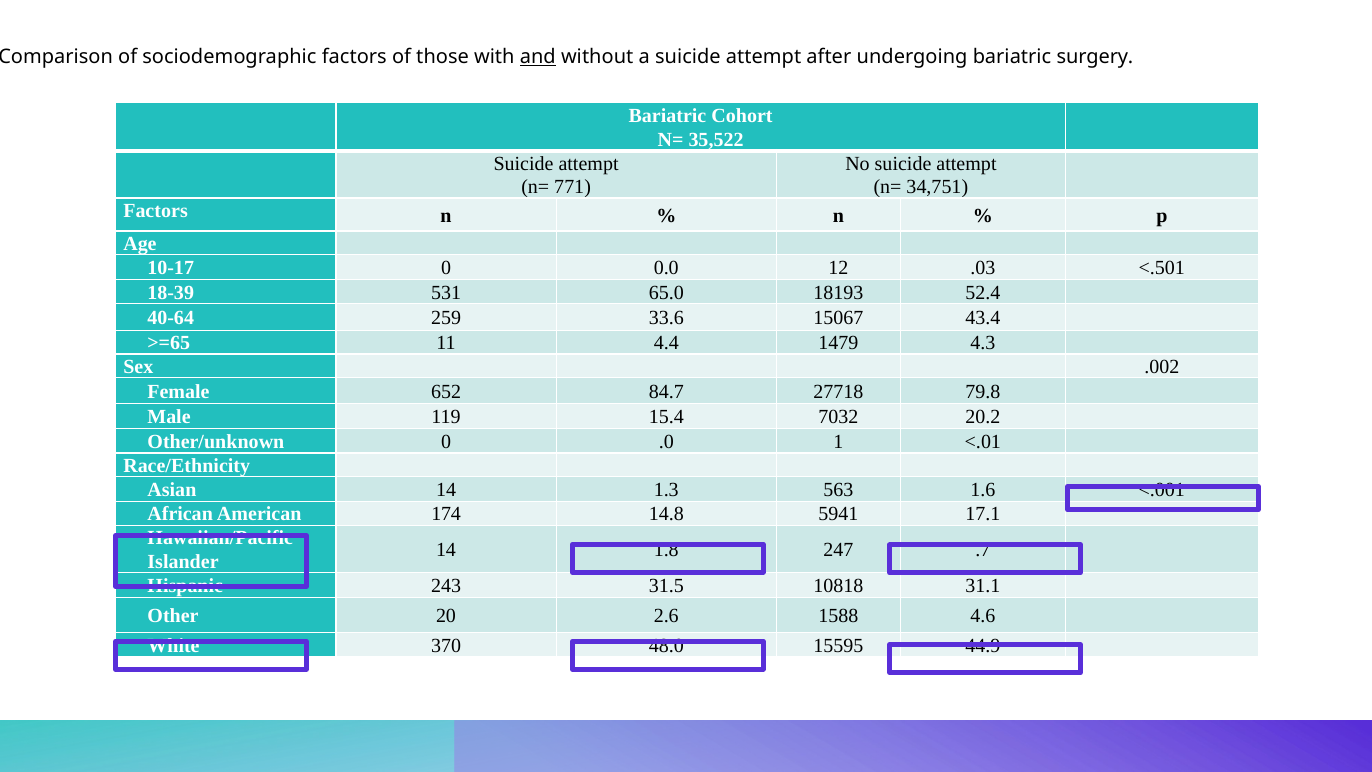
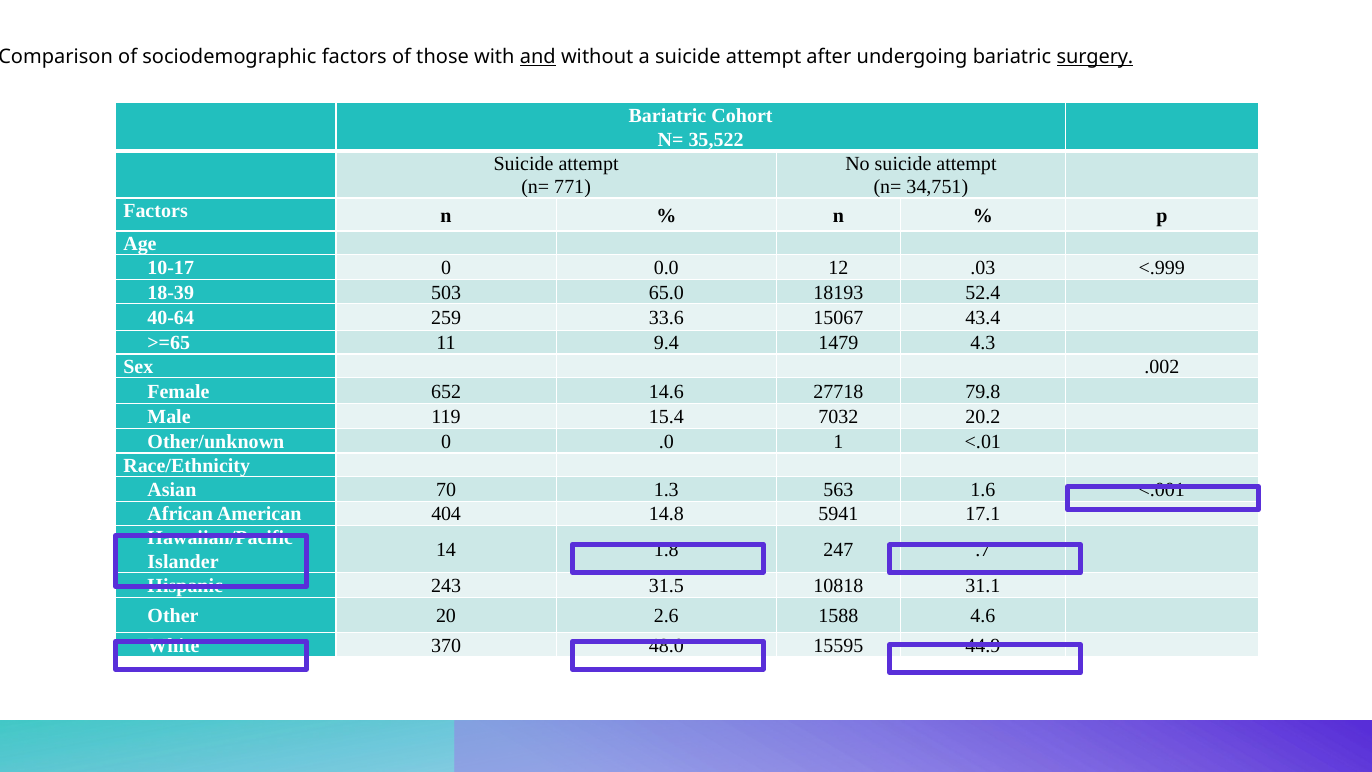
surgery underline: none -> present
<.501: <.501 -> <.999
531: 531 -> 503
4.4: 4.4 -> 9.4
84.7: 84.7 -> 14.6
Asian 14: 14 -> 70
174: 174 -> 404
